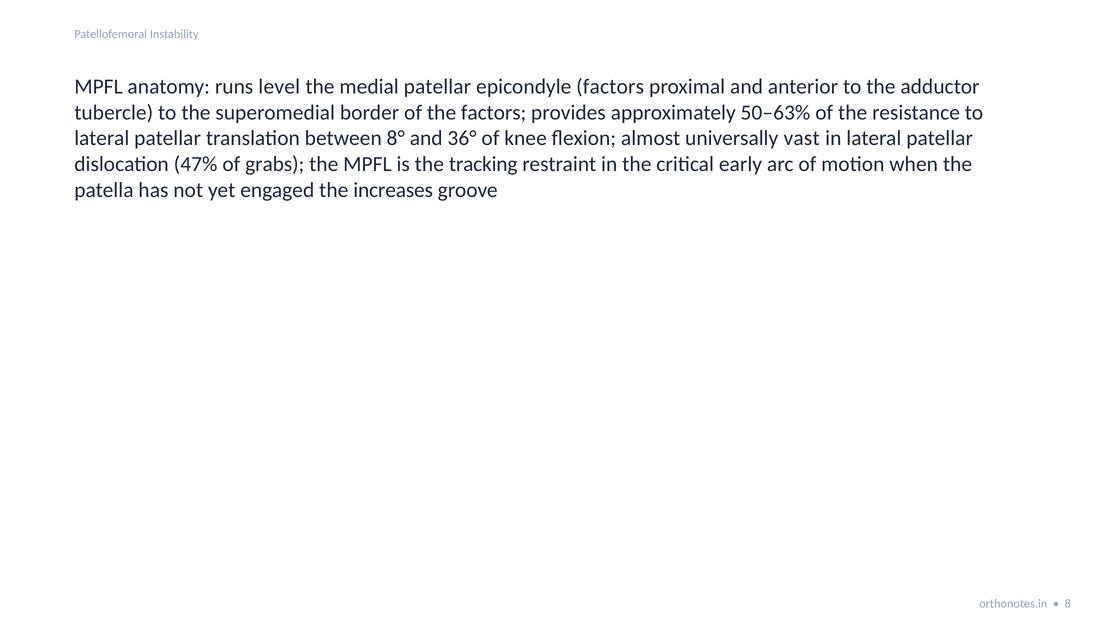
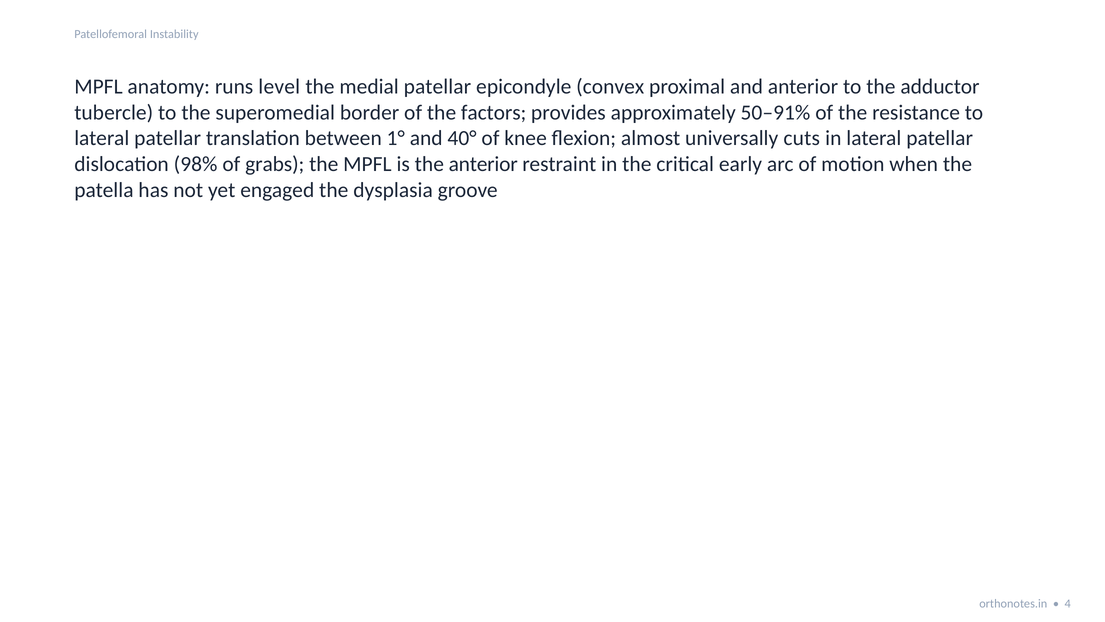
epicondyle factors: factors -> convex
50–63%: 50–63% -> 50–91%
8°: 8° -> 1°
36°: 36° -> 40°
vast: vast -> cuts
47%: 47% -> 98%
the tracking: tracking -> anterior
increases: increases -> dysplasia
8: 8 -> 4
